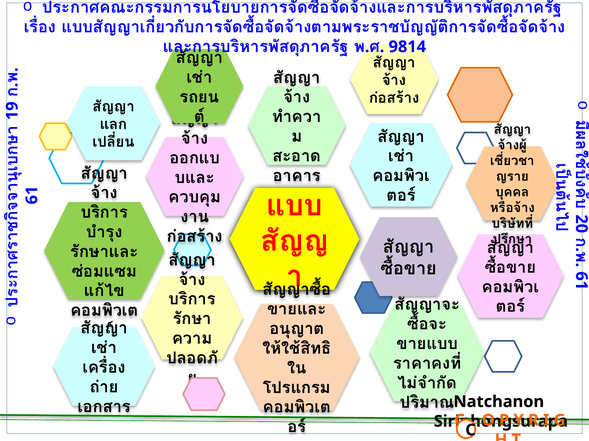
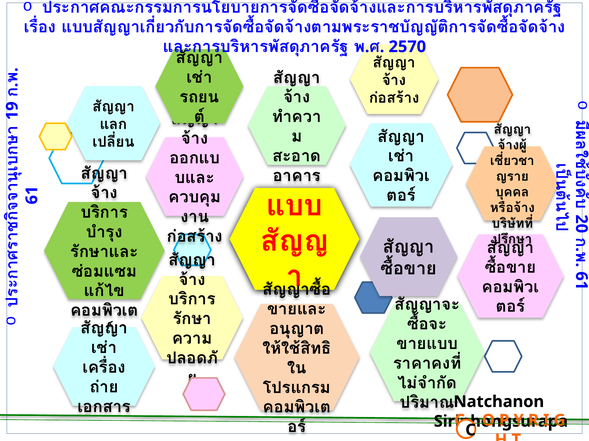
9814: 9814 -> 2570
